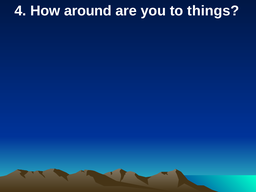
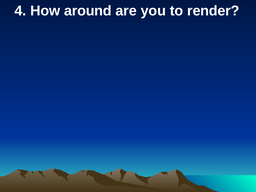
things: things -> render
